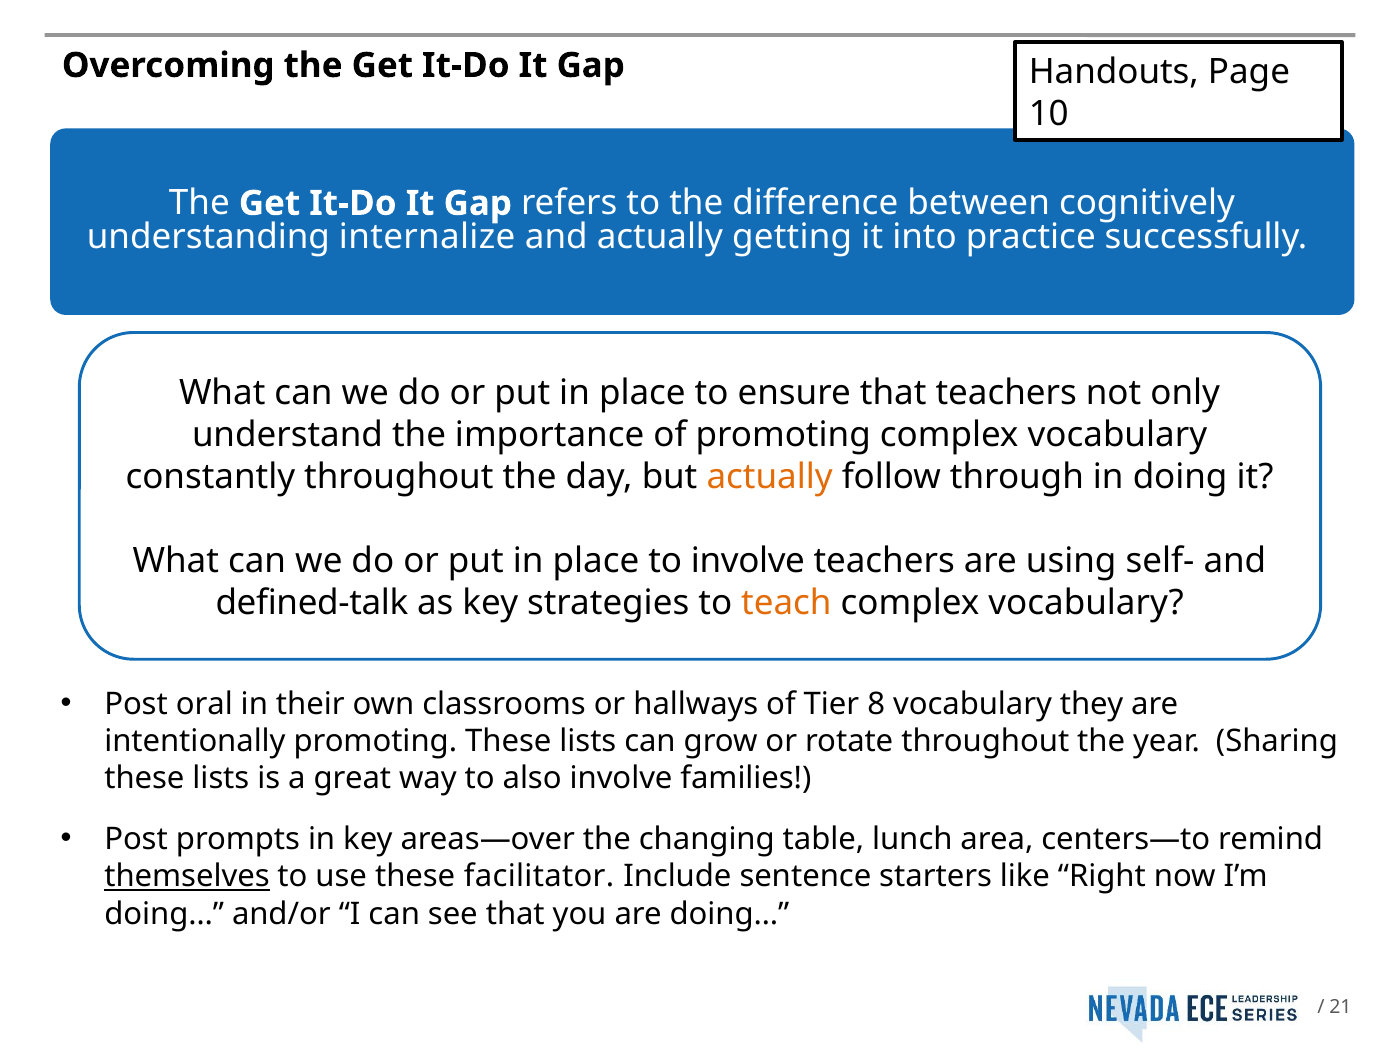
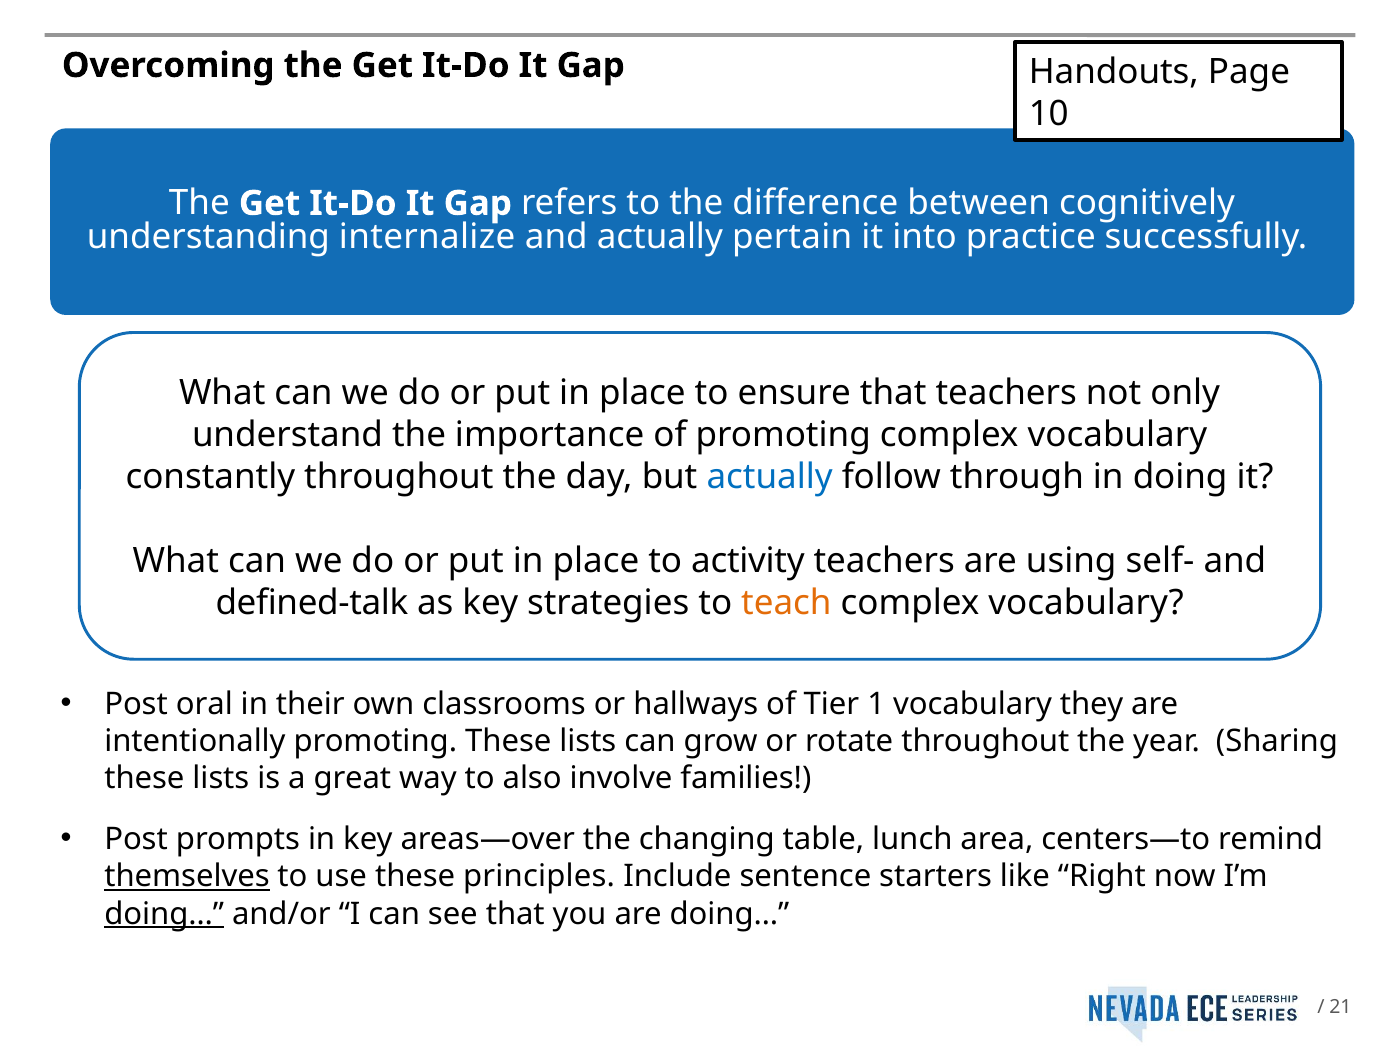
getting: getting -> pertain
actually at (770, 477) colour: orange -> blue
to involve: involve -> activity
8: 8 -> 1
facilitator: facilitator -> principles
doing… at (164, 914) underline: none -> present
